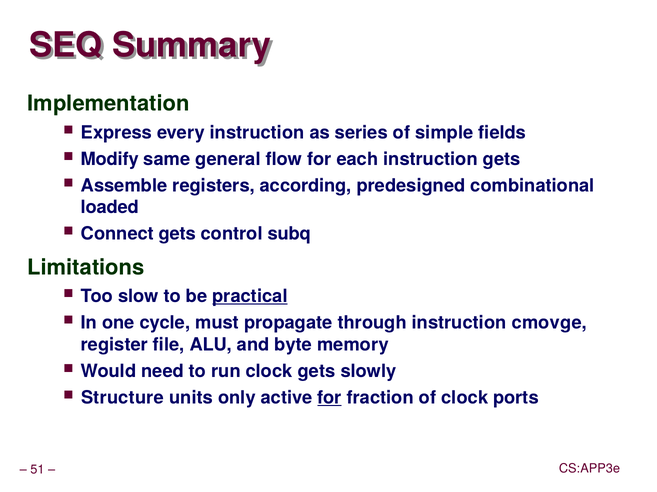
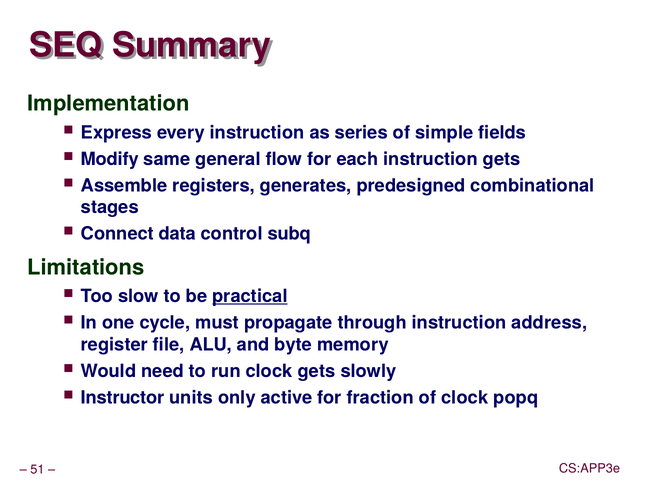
according: according -> generates
loaded: loaded -> stages
Connect gets: gets -> data
cmovge: cmovge -> address
Structure: Structure -> Instructor
for at (329, 398) underline: present -> none
ports: ports -> popq
